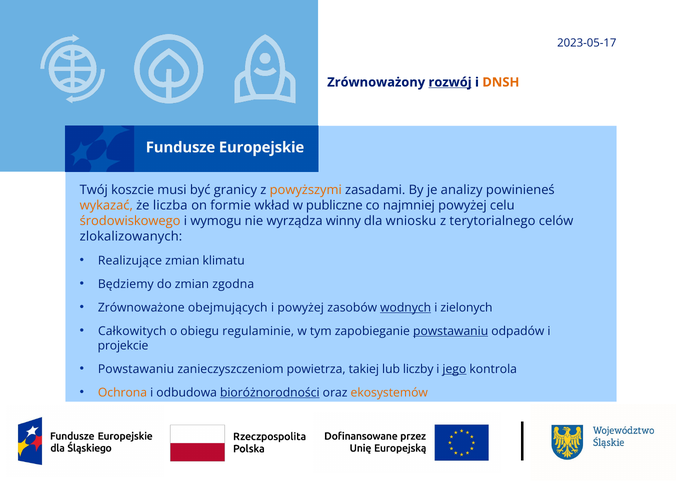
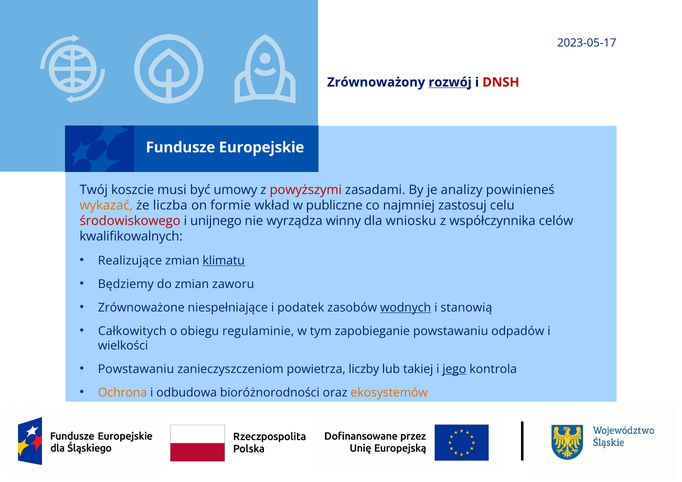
DNSH colour: orange -> red
granicy: granicy -> umowy
powyższymi colour: orange -> red
najmniej powyżej: powyżej -> zastosuj
środowiskowego colour: orange -> red
wymogu: wymogu -> unijnego
terytorialnego: terytorialnego -> współczynnika
zlokalizowanych: zlokalizowanych -> kwalifikowalnych
klimatu underline: none -> present
zgodna: zgodna -> zaworu
obejmujących: obejmujących -> niespełniające
i powyżej: powyżej -> podatek
zielonych: zielonych -> stanowią
powstawaniu at (451, 331) underline: present -> none
projekcie: projekcie -> wielkości
takiej: takiej -> liczby
liczby: liczby -> takiej
bioróżnorodności underline: present -> none
